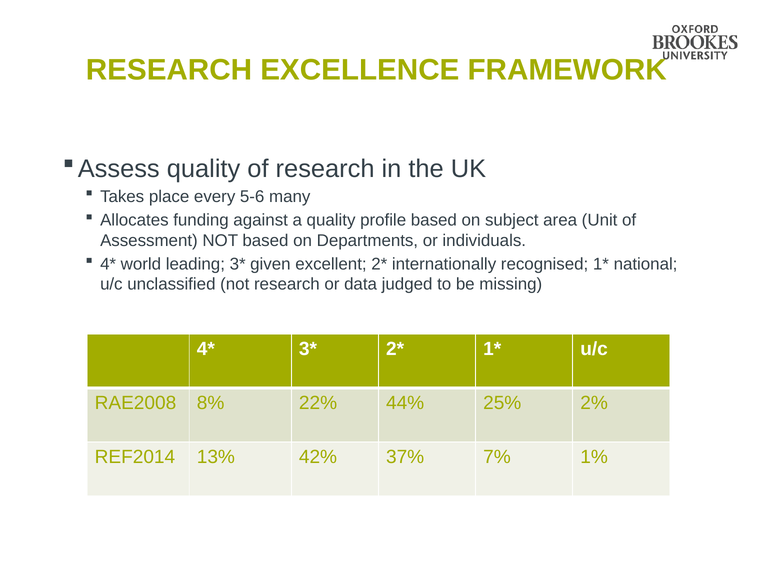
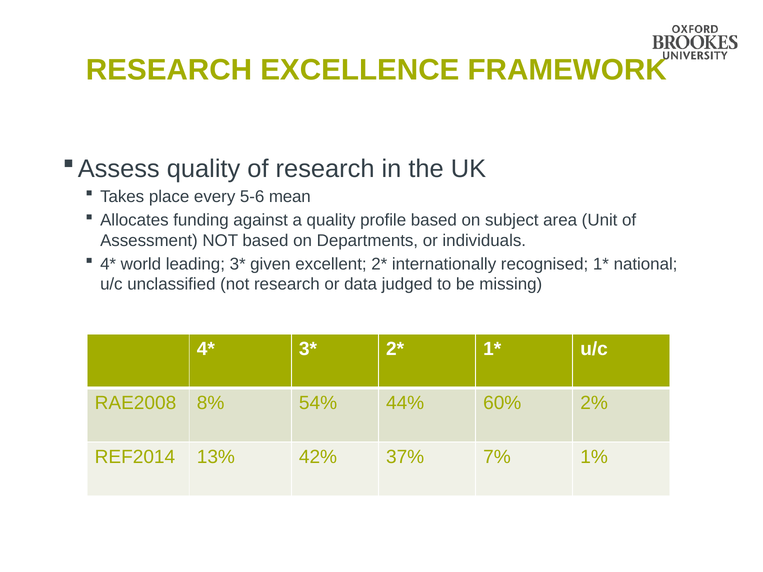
many: many -> mean
22%: 22% -> 54%
25%: 25% -> 60%
